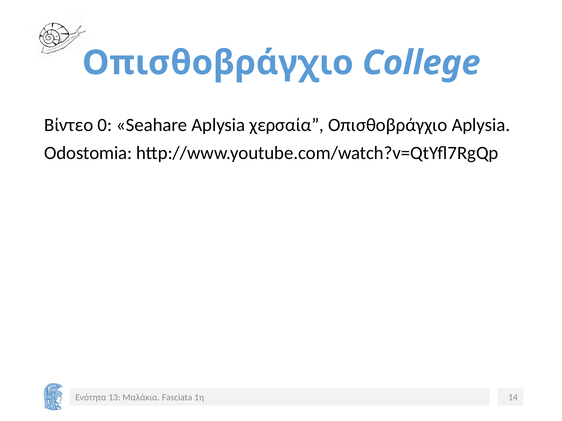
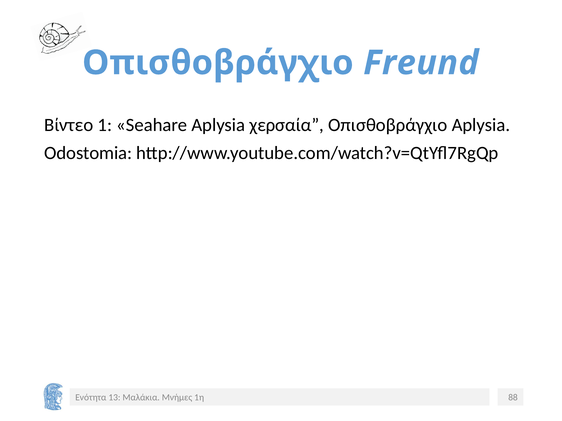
College: College -> Freund
0: 0 -> 1
Fasciata: Fasciata -> Μνήμες
14: 14 -> 88
